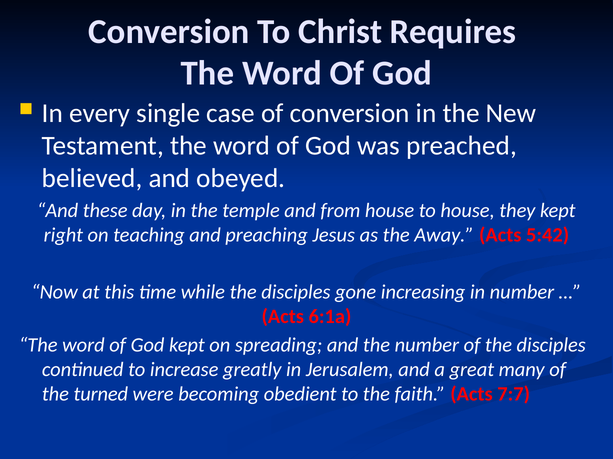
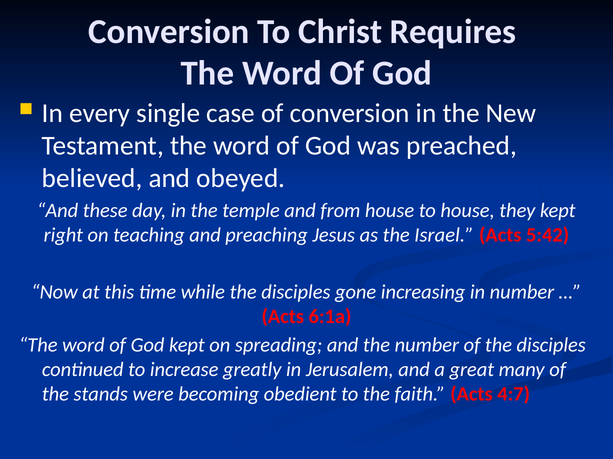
Away: Away -> Israel
turned: turned -> stands
7:7: 7:7 -> 4:7
